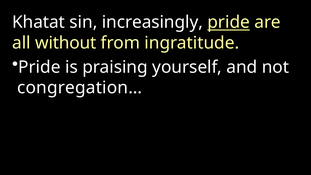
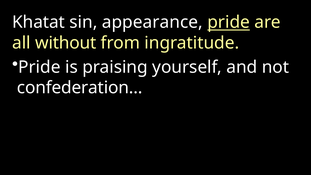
increasingly: increasingly -> appearance
congregation…: congregation… -> confederation…
